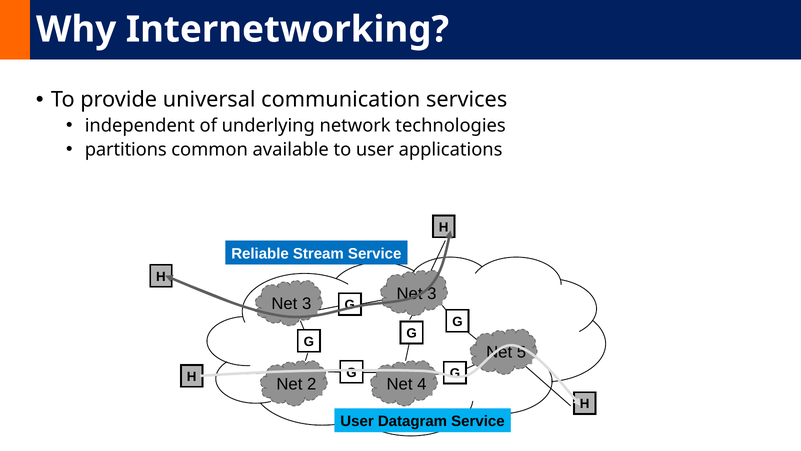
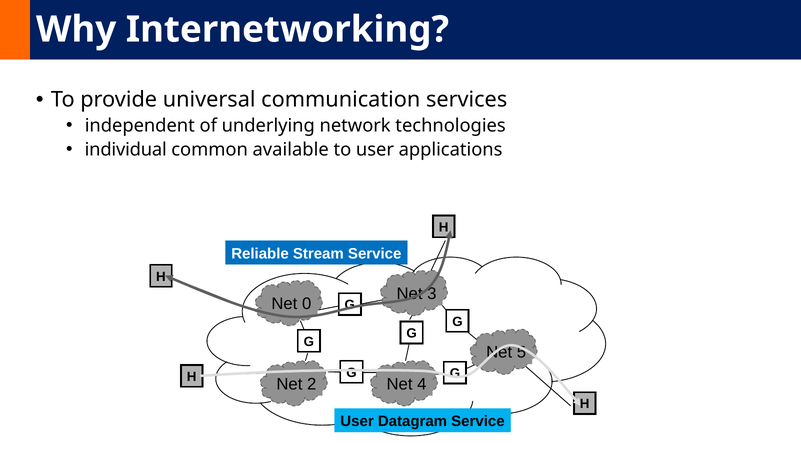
partitions: partitions -> individual
3 at (307, 304): 3 -> 0
